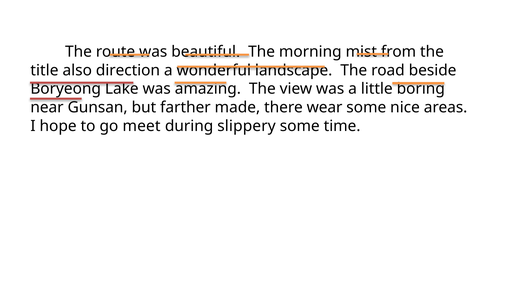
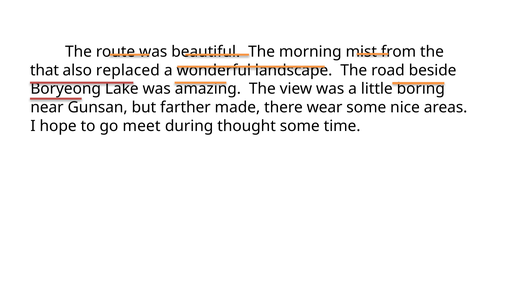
title: title -> that
direction: direction -> replaced
slippery: slippery -> thought
